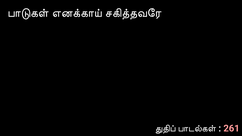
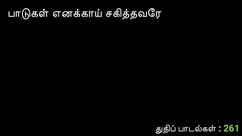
261 colour: pink -> light green
